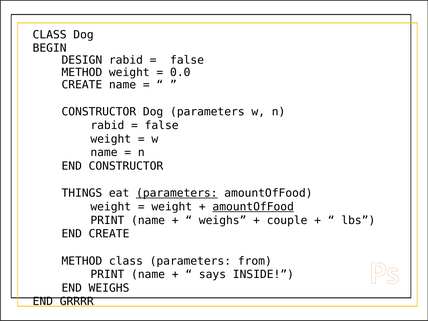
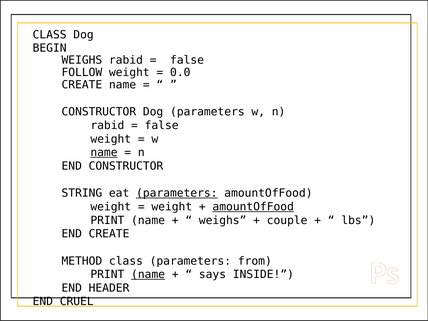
DESIGN at (82, 60): DESIGN -> WEIGHS
METHOD at (82, 72): METHOD -> FOLLOW
name at (104, 153) underline: none -> present
THINGS: THINGS -> STRING
name at (148, 274) underline: none -> present
END WEIGHS: WEIGHS -> HEADER
GRRRR: GRRRR -> CRUEL
